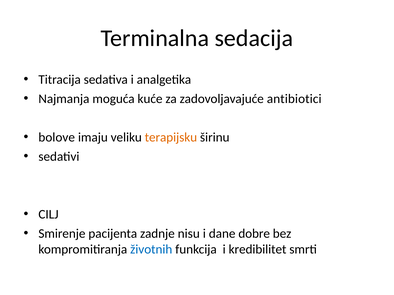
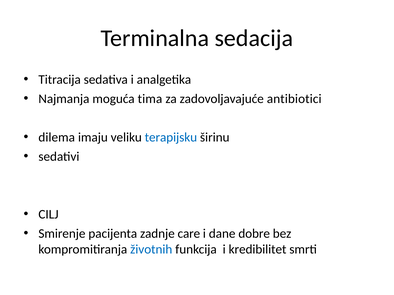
kuće: kuće -> tima
bolove: bolove -> dilema
terapijsku colour: orange -> blue
nisu: nisu -> care
